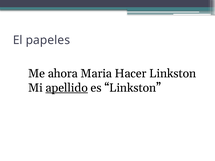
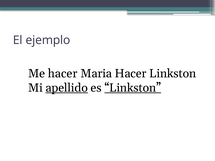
papeles: papeles -> ejemplo
Me ahora: ahora -> hacer
Linkston at (133, 88) underline: none -> present
